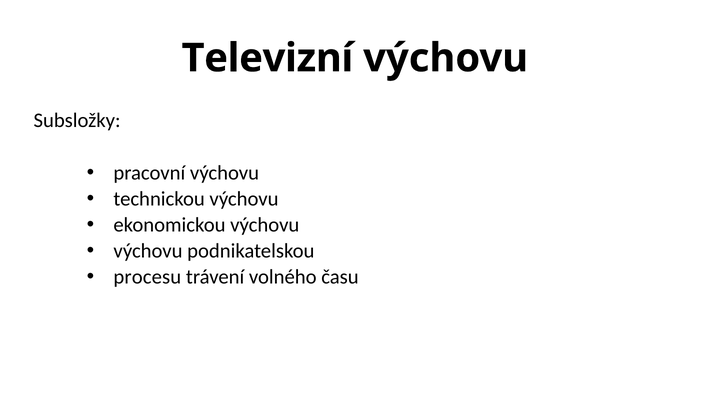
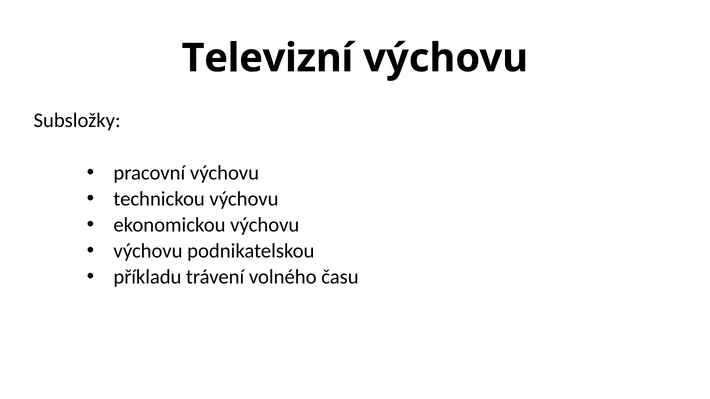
procesu: procesu -> příkladu
